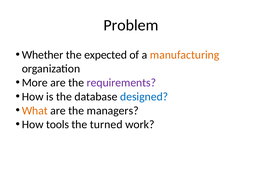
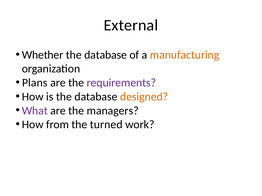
Problem: Problem -> External
expected at (106, 55): expected -> database
More: More -> Plans
designed colour: blue -> orange
What colour: orange -> purple
tools: tools -> from
